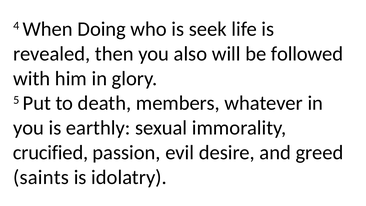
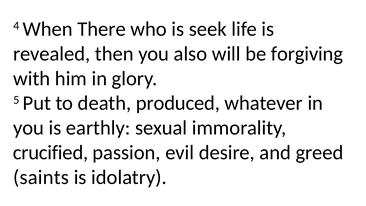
Doing: Doing -> There
followed: followed -> forgiving
members: members -> produced
